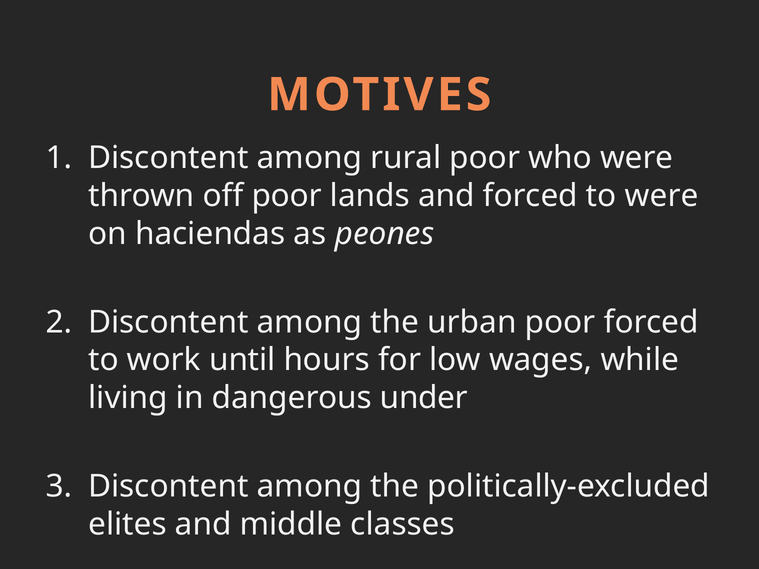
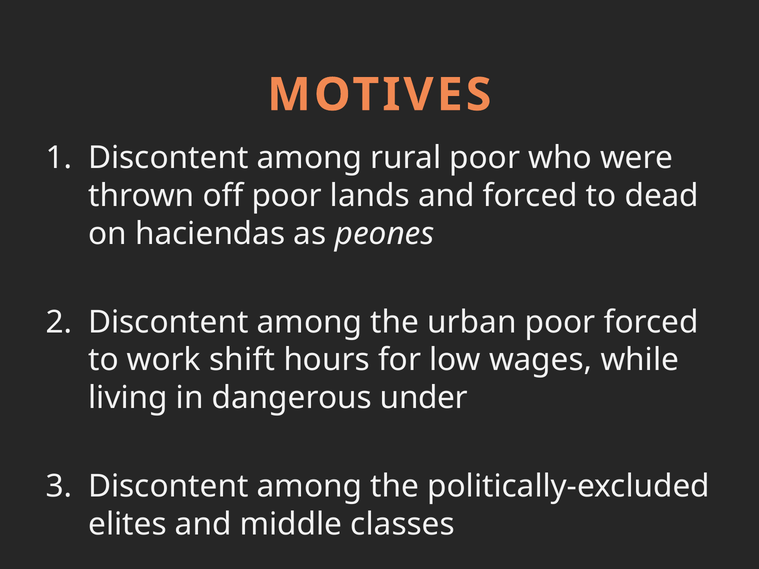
to were: were -> dead
until: until -> shift
